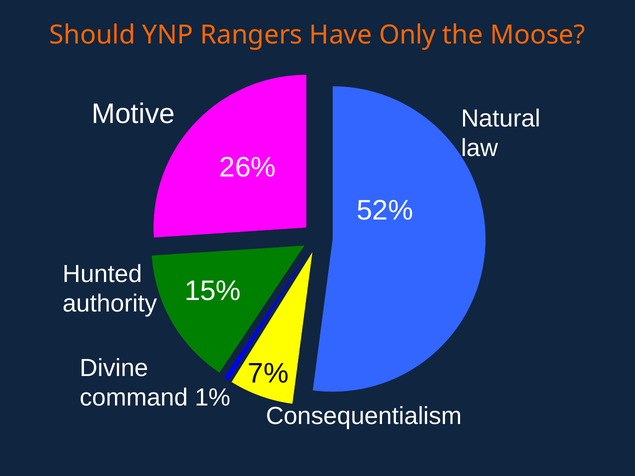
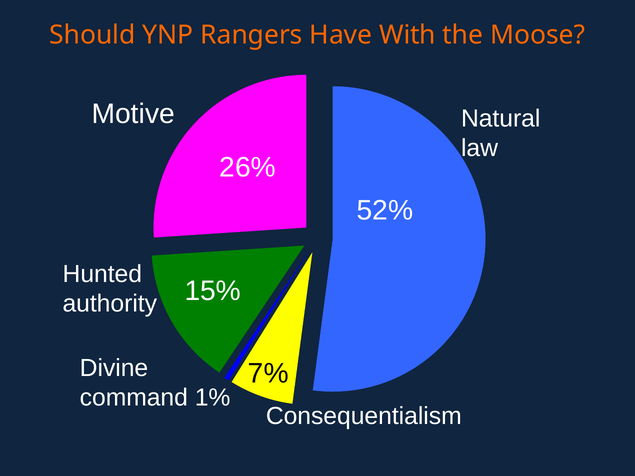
Only: Only -> With
